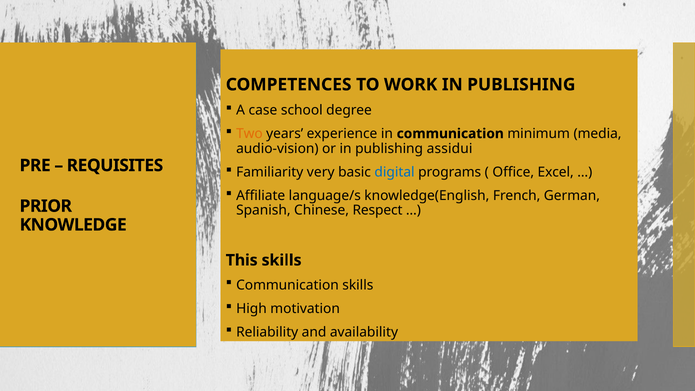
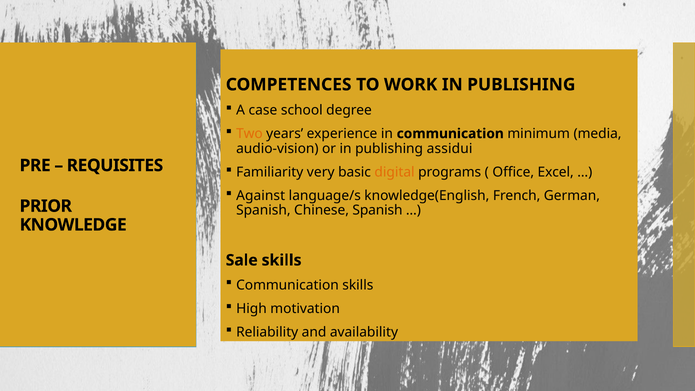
digital colour: blue -> orange
Affiliate: Affiliate -> Against
Chinese Respect: Respect -> Spanish
This: This -> Sale
